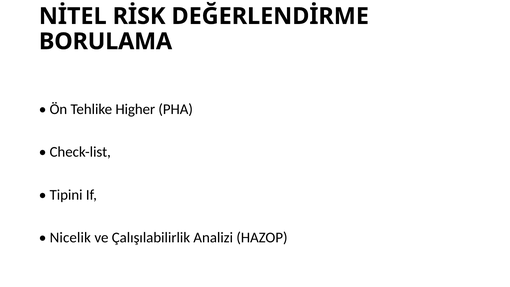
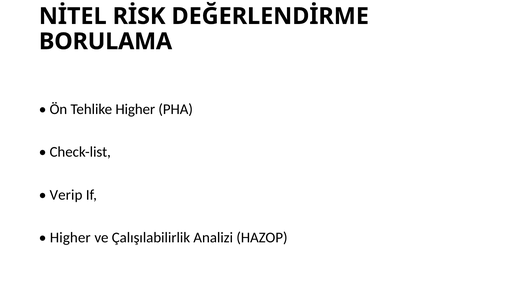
Tipini: Tipini -> Verip
Nicelik at (70, 237): Nicelik -> Higher
